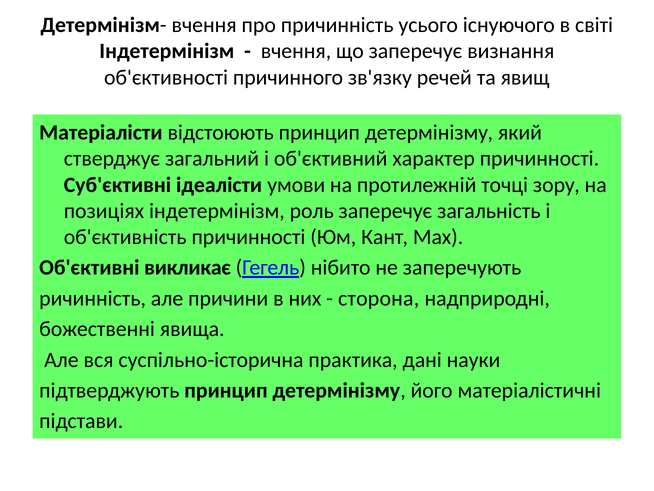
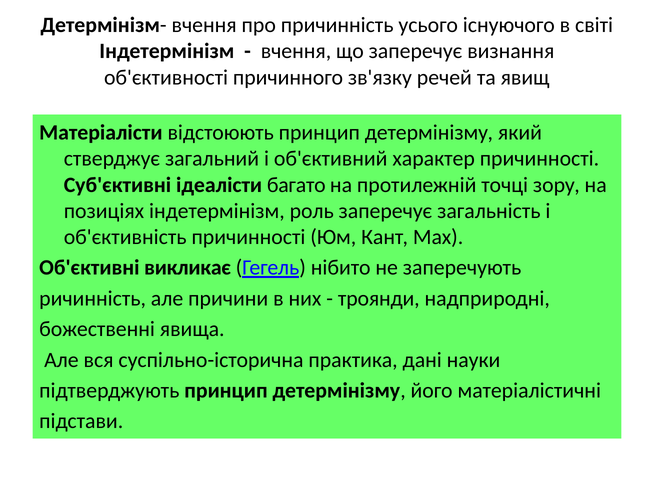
умови: умови -> багато
сторона: сторона -> троянди
